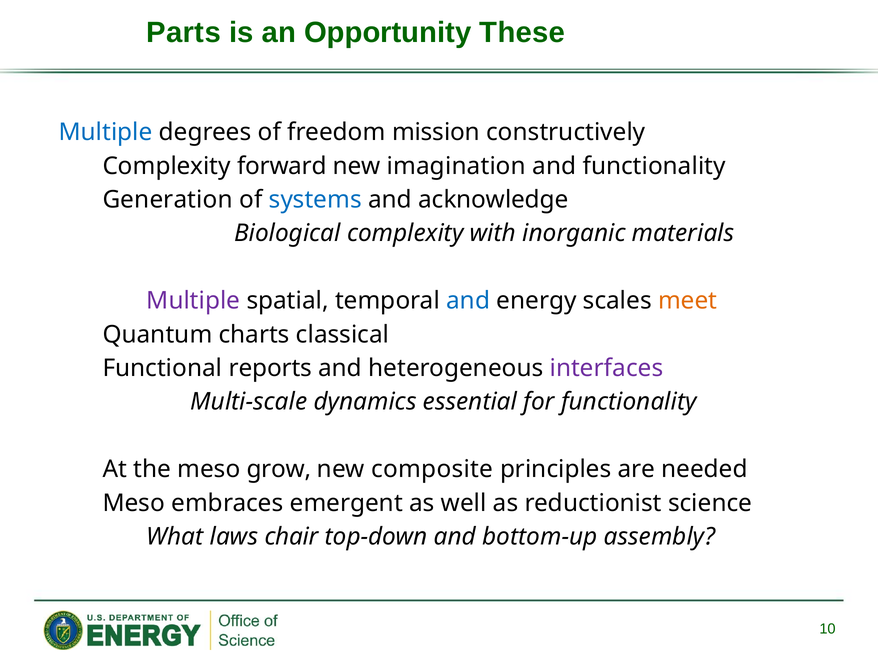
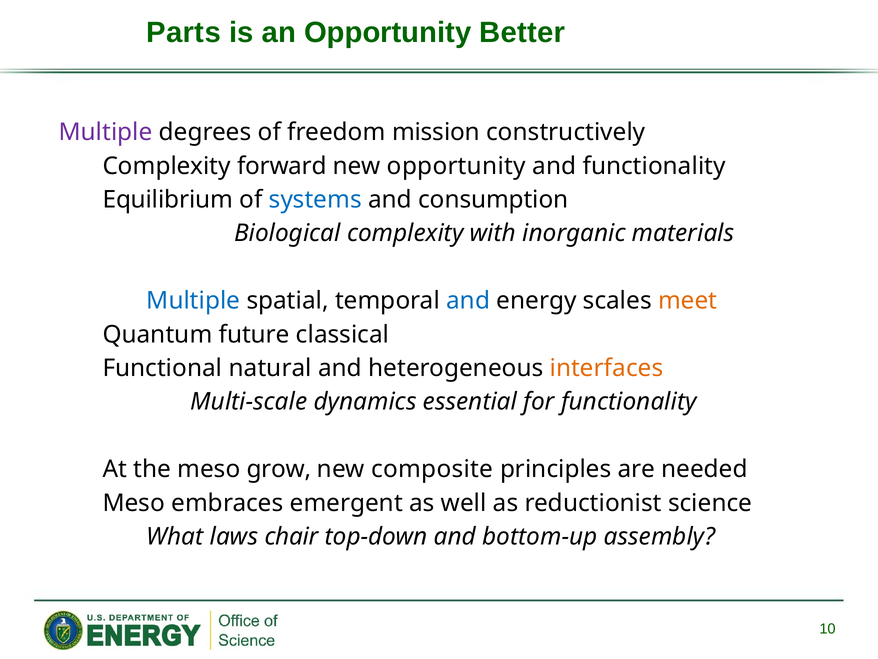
These: These -> Better
Multiple at (106, 132) colour: blue -> purple
new imagination: imagination -> opportunity
Generation: Generation -> Equilibrium
acknowledge: acknowledge -> consumption
Multiple at (193, 301) colour: purple -> blue
charts: charts -> future
reports: reports -> natural
interfaces colour: purple -> orange
